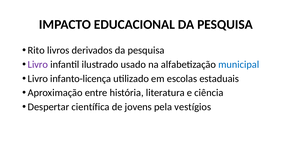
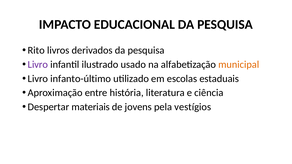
municipal colour: blue -> orange
infanto-licença: infanto-licença -> infanto-último
científica: científica -> materiais
